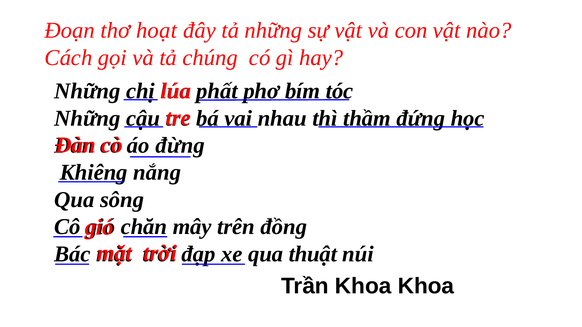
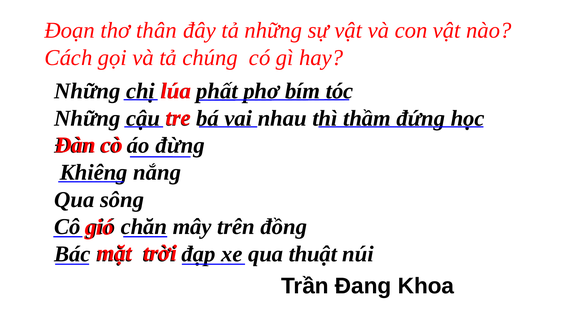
hoạt: hoạt -> thân
Trần Khoa: Khoa -> Đang
